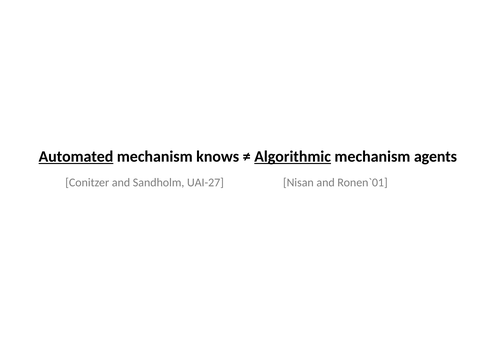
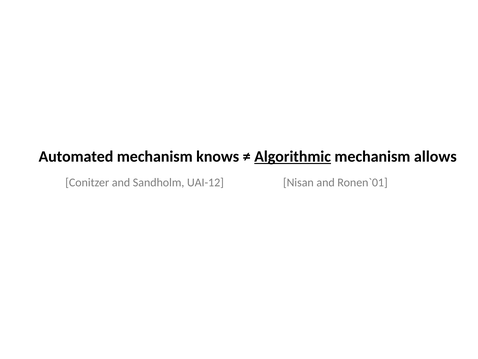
Automated underline: present -> none
agents: agents -> allows
UAI-27: UAI-27 -> UAI-12
